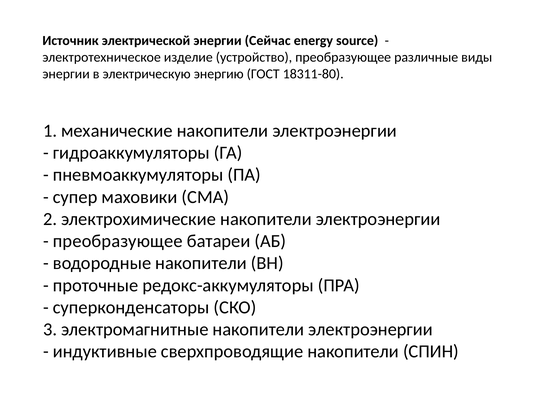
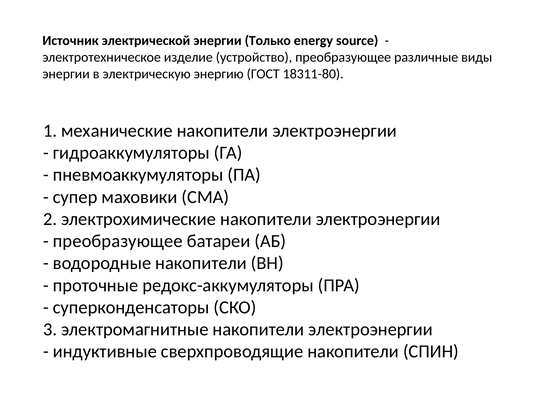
Сейчас: Сейчас -> Только
